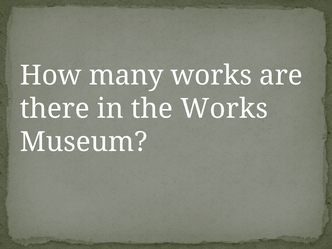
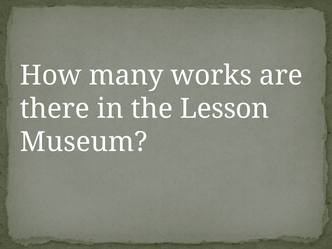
the Works: Works -> Lesson
